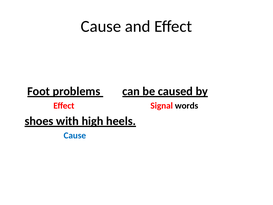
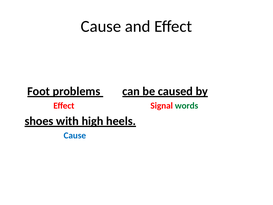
words colour: black -> green
